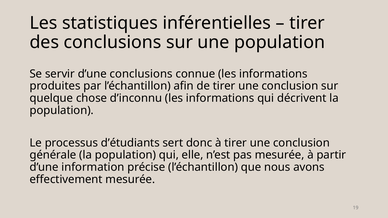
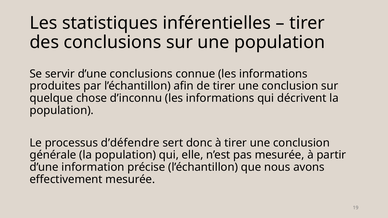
d’étudiants: d’étudiants -> d’défendre
